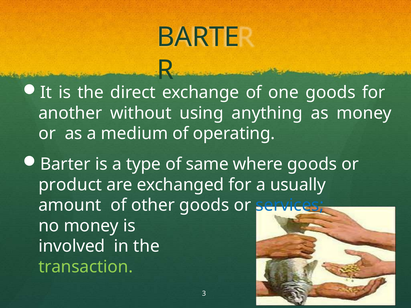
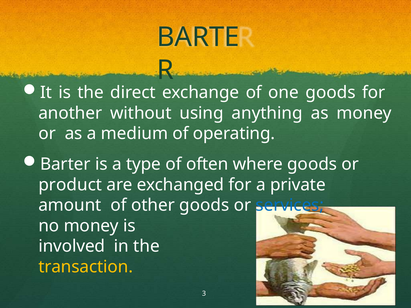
same: same -> often
usually: usually -> private
transaction colour: light green -> yellow
